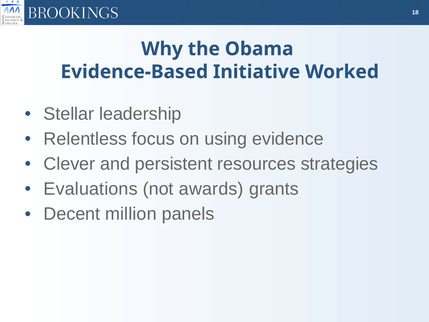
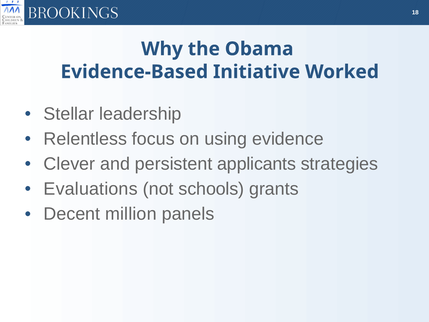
resources: resources -> applicants
awards: awards -> schools
